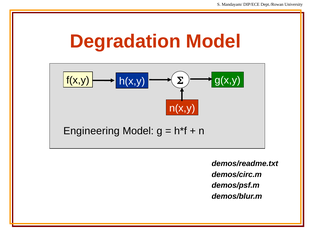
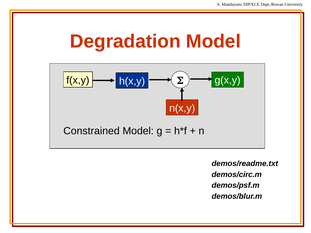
Engineering: Engineering -> Constrained
